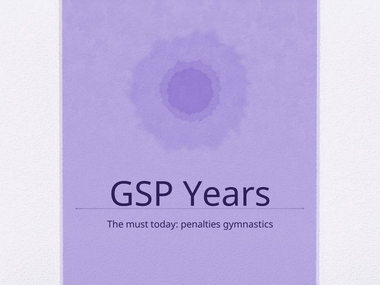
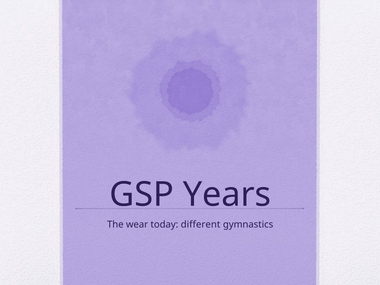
must: must -> wear
penalties: penalties -> different
